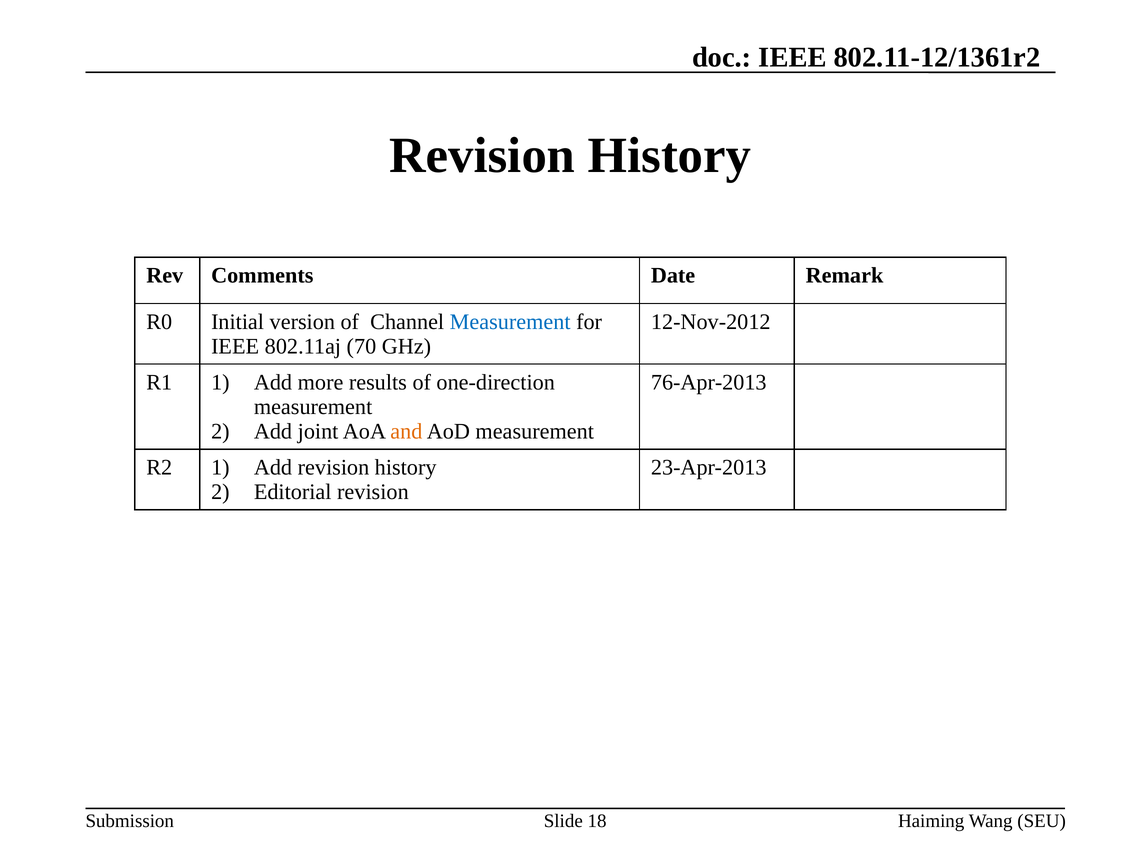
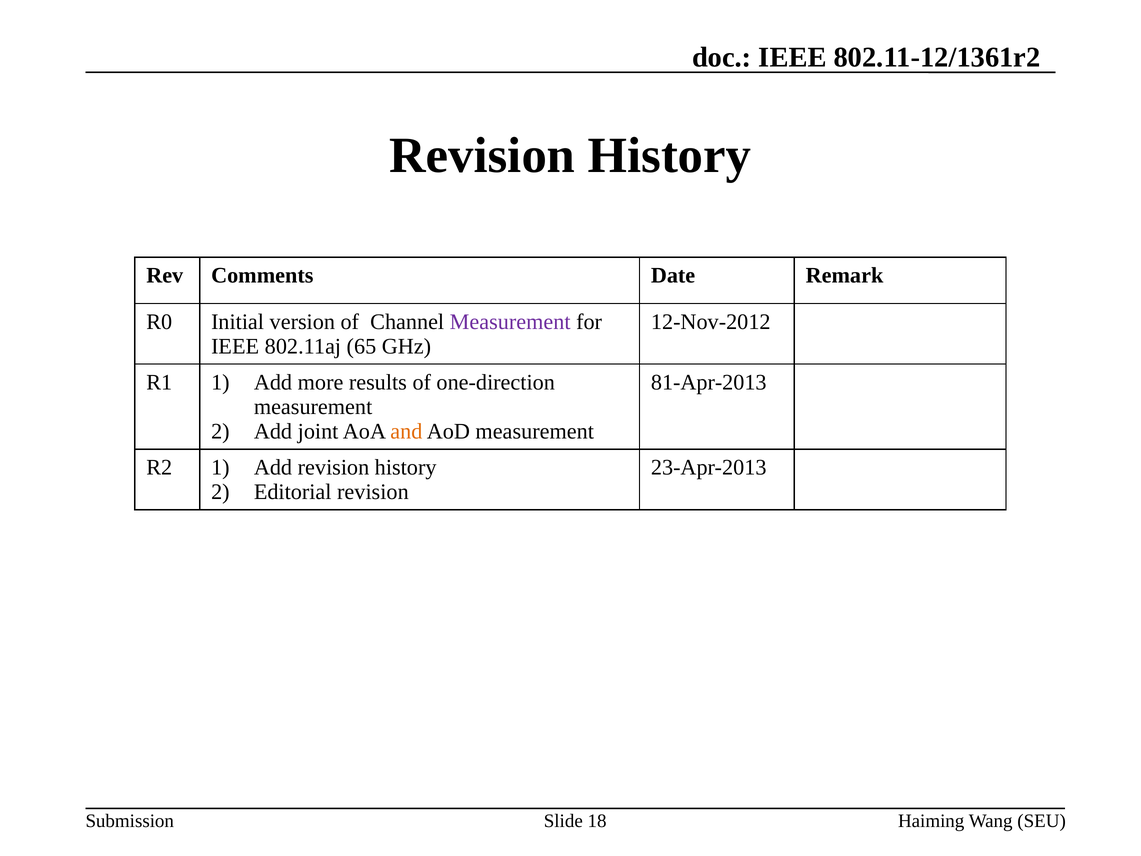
Measurement at (510, 322) colour: blue -> purple
70: 70 -> 65
76-Apr-2013: 76-Apr-2013 -> 81-Apr-2013
